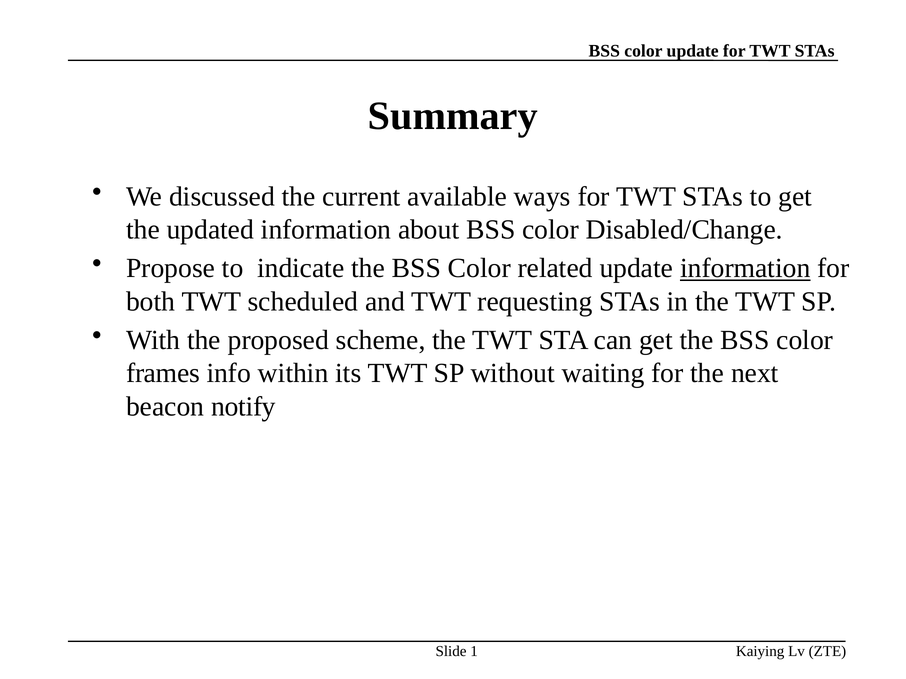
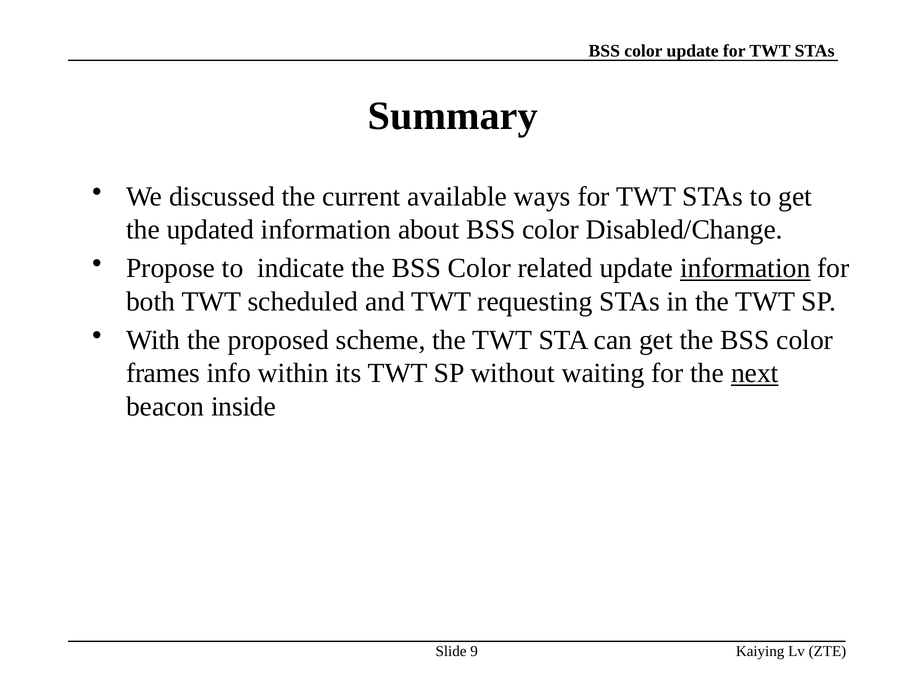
next underline: none -> present
notify: notify -> inside
1: 1 -> 9
